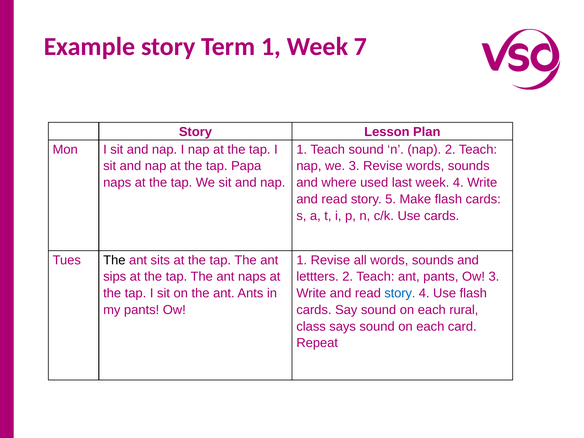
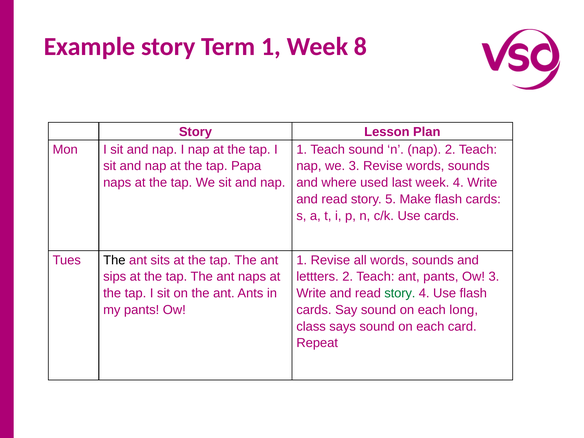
7: 7 -> 8
story at (400, 293) colour: blue -> green
rural: rural -> long
